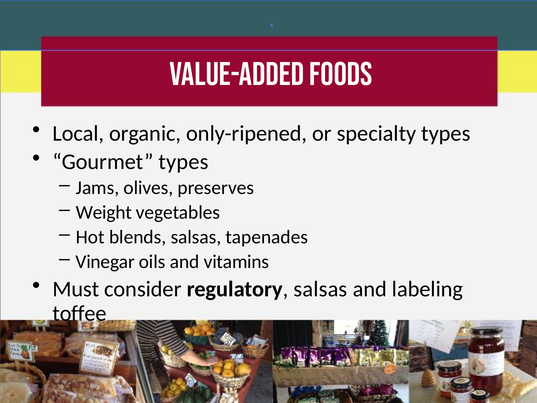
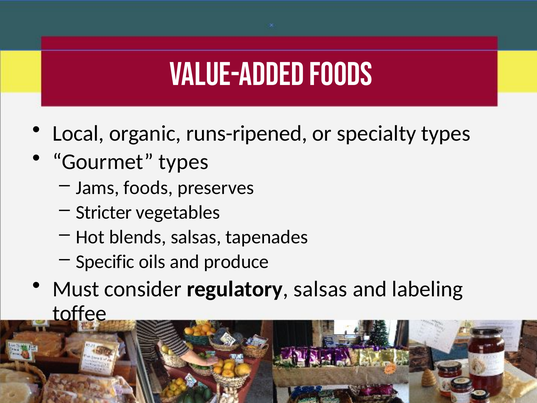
only-ripened: only-ripened -> runs-ripened
Jams olives: olives -> foods
Weight: Weight -> Stricter
Vinegar: Vinegar -> Specific
vitamins: vitamins -> produce
